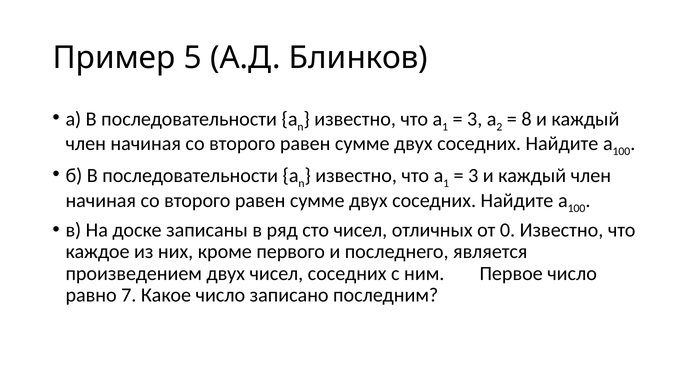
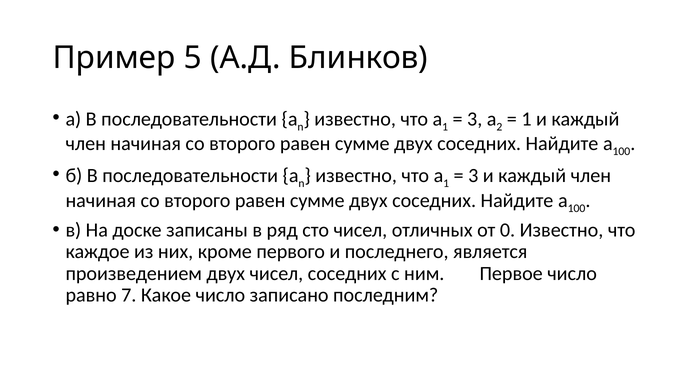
8 at (526, 119): 8 -> 1
